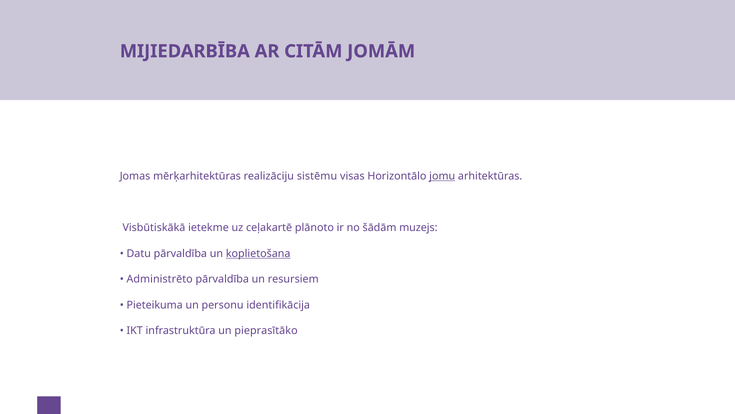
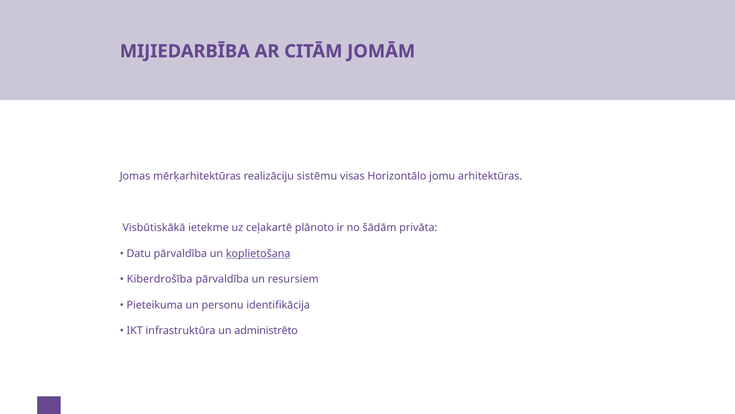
jomu underline: present -> none
muzejs: muzejs -> privāta
Administrēto: Administrēto -> Kiberdrošība
pieprasītāko: pieprasītāko -> administrēto
